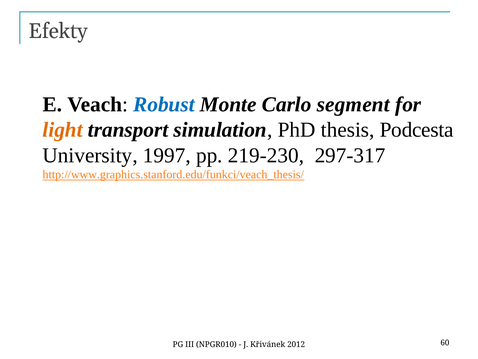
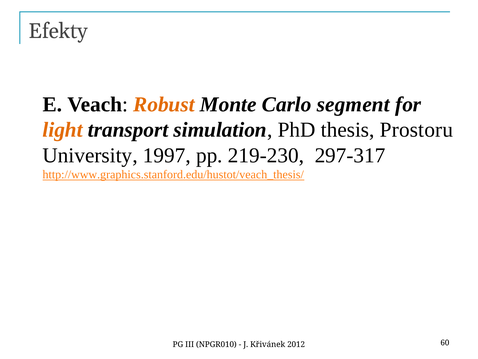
Robust colour: blue -> orange
Podcesta: Podcesta -> Prostoru
http://www.graphics.stanford.edu/funkci/veach_thesis/: http://www.graphics.stanford.edu/funkci/veach_thesis/ -> http://www.graphics.stanford.edu/hustot/veach_thesis/
